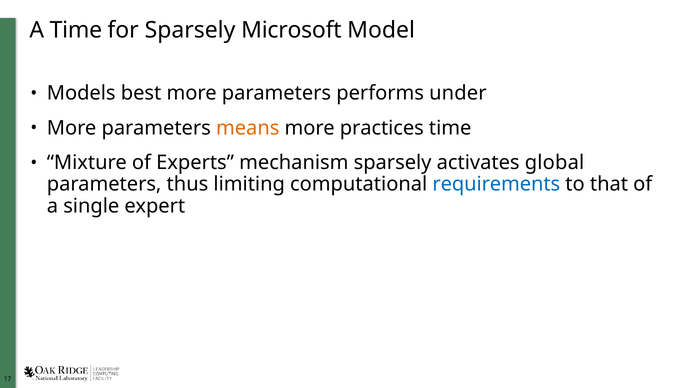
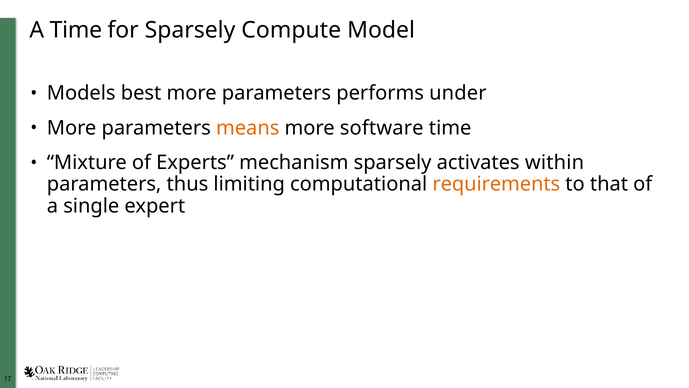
Microsoft: Microsoft -> Compute
practices: practices -> software
global: global -> within
requirements colour: blue -> orange
